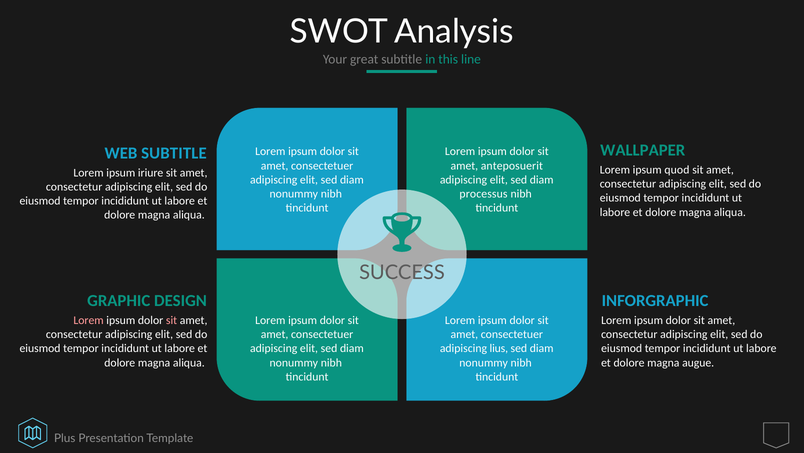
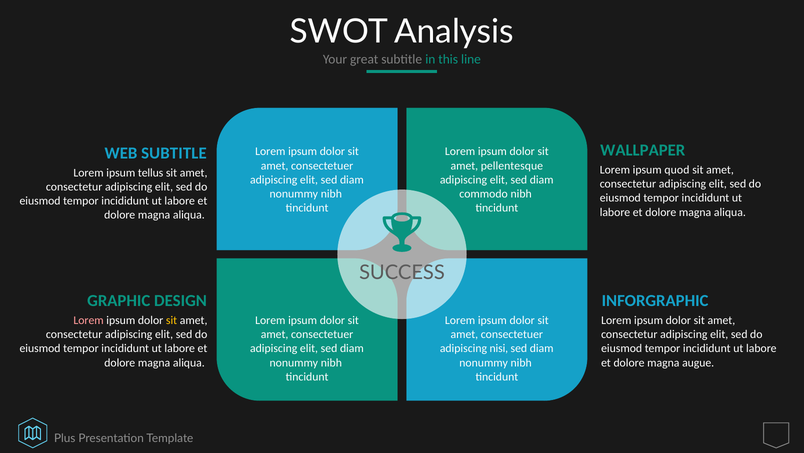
anteposuerit: anteposuerit -> pellentesque
iriure: iriure -> tellus
processus: processus -> commodo
sit at (172, 320) colour: pink -> yellow
lius: lius -> nisi
